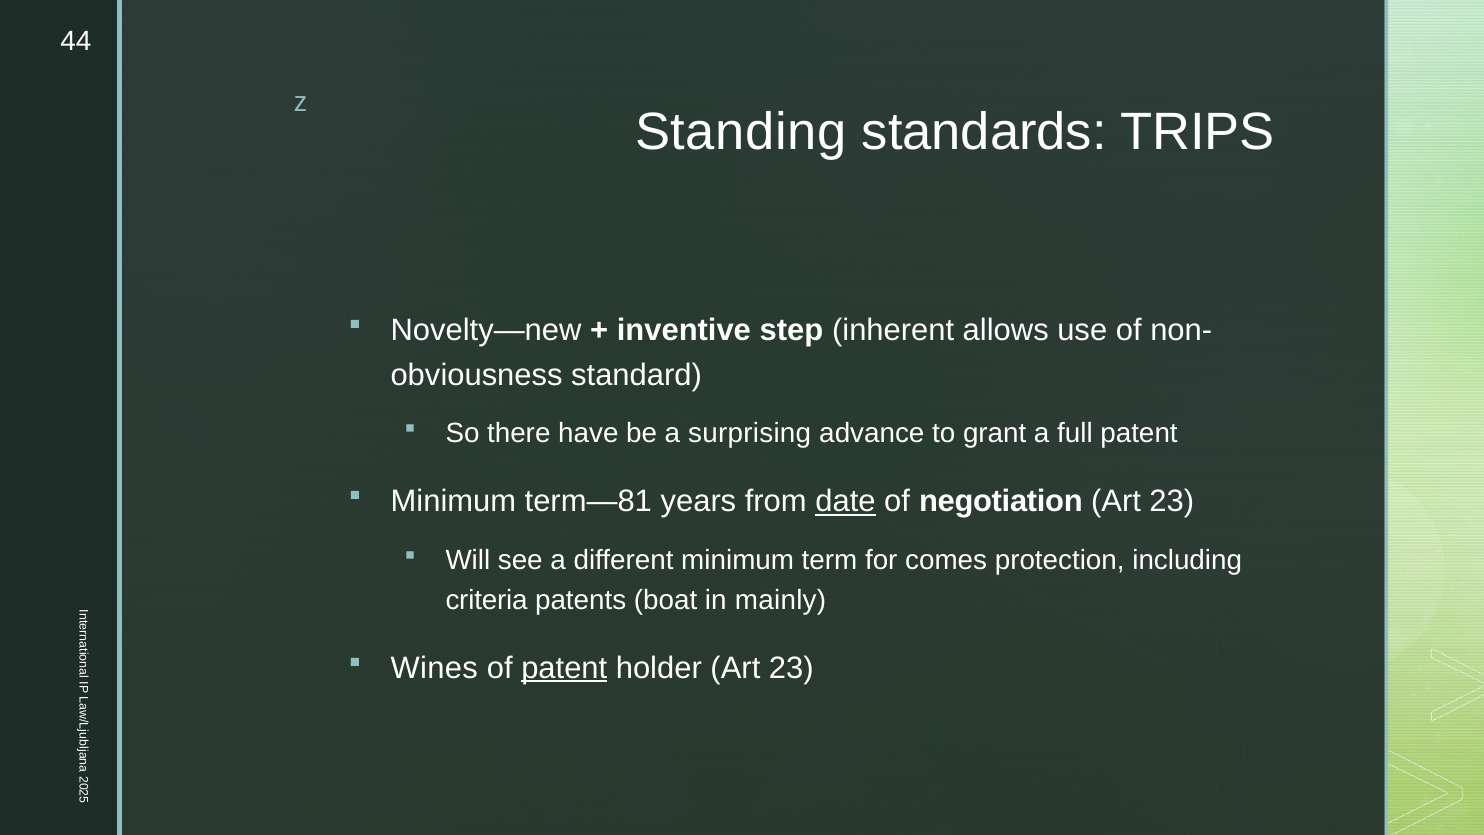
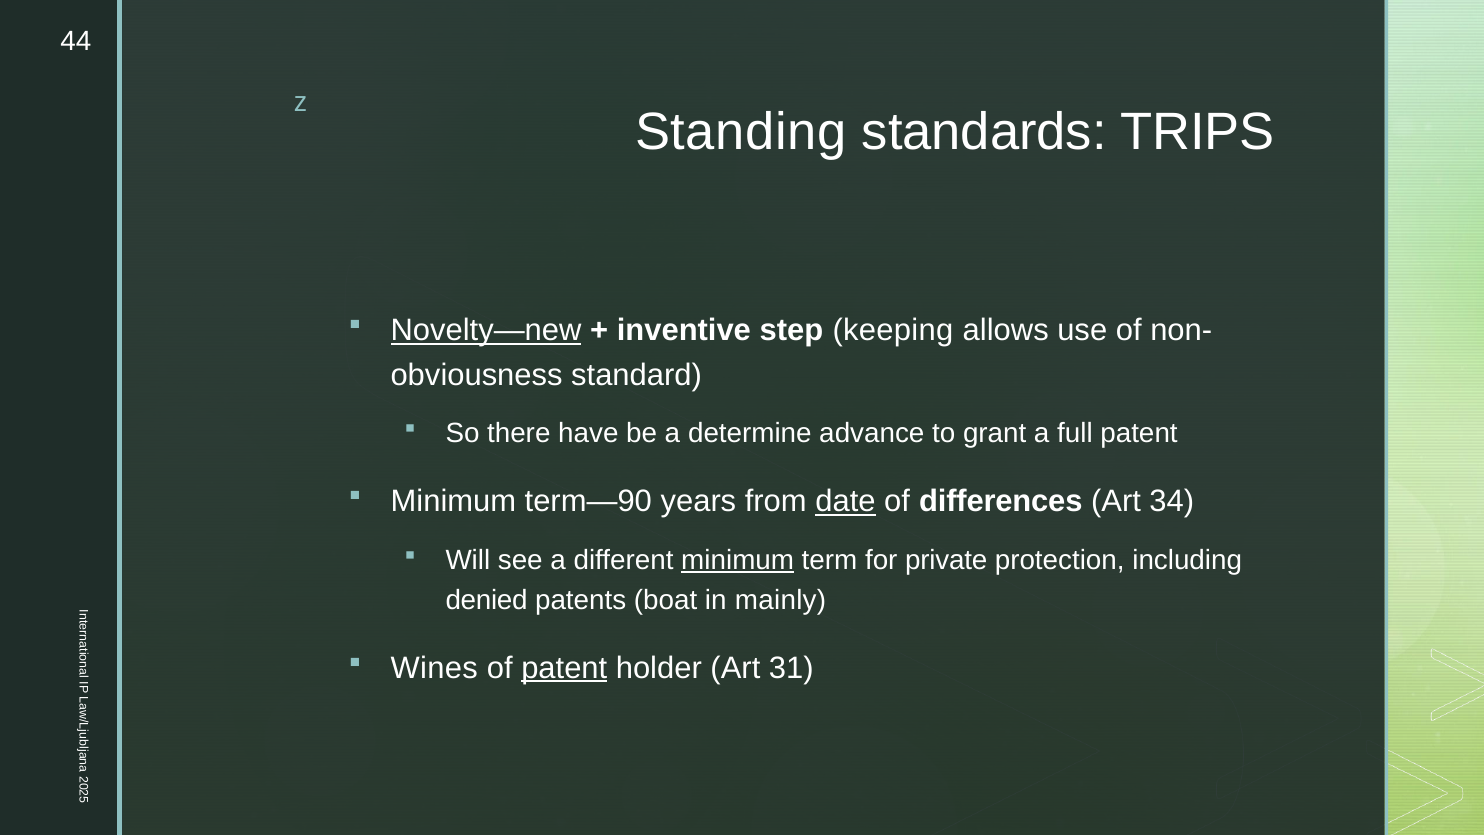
Novelty—new underline: none -> present
inherent: inherent -> keeping
surprising: surprising -> determine
term—81: term—81 -> term—90
negotiation: negotiation -> differences
23 at (1172, 501): 23 -> 34
minimum at (738, 560) underline: none -> present
comes: comes -> private
criteria: criteria -> denied
holder Art 23: 23 -> 31
